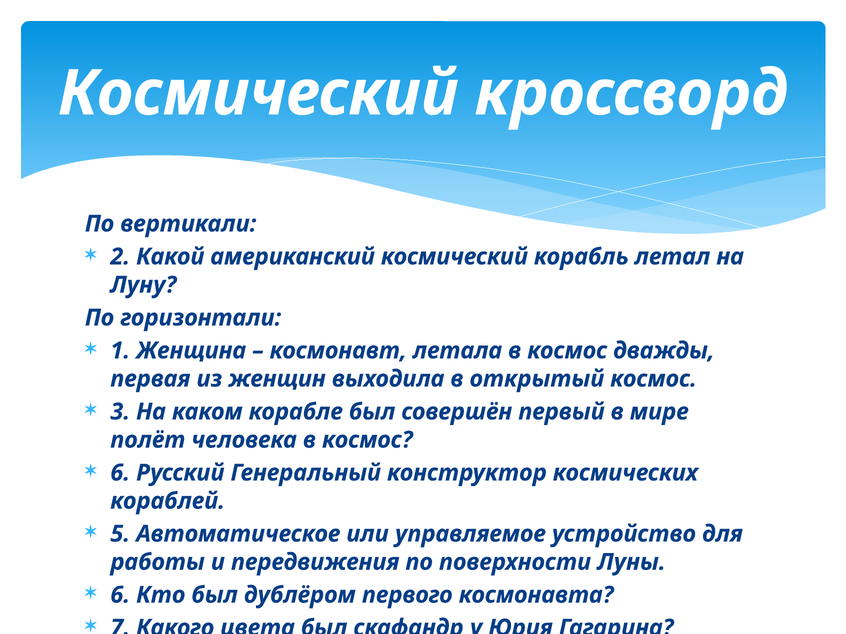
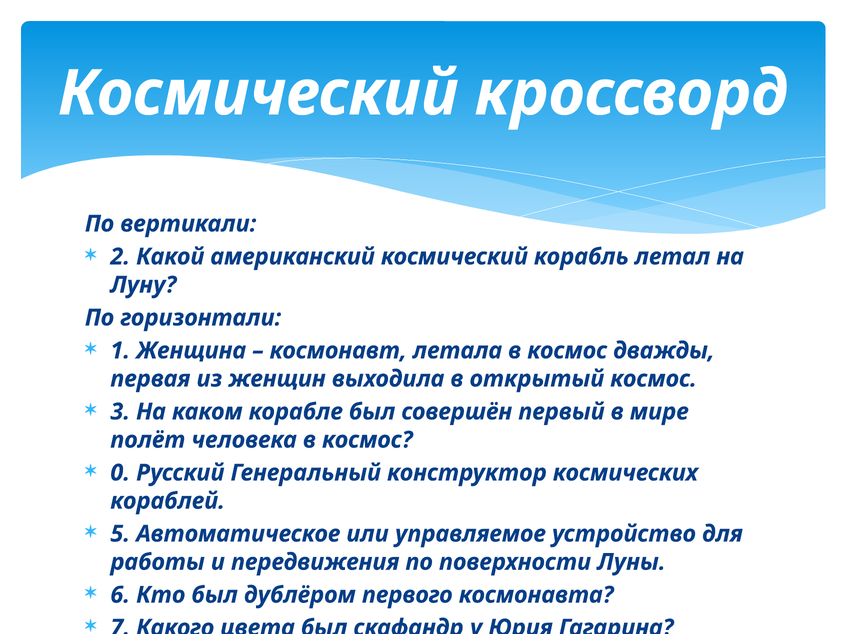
6 at (120, 473): 6 -> 0
